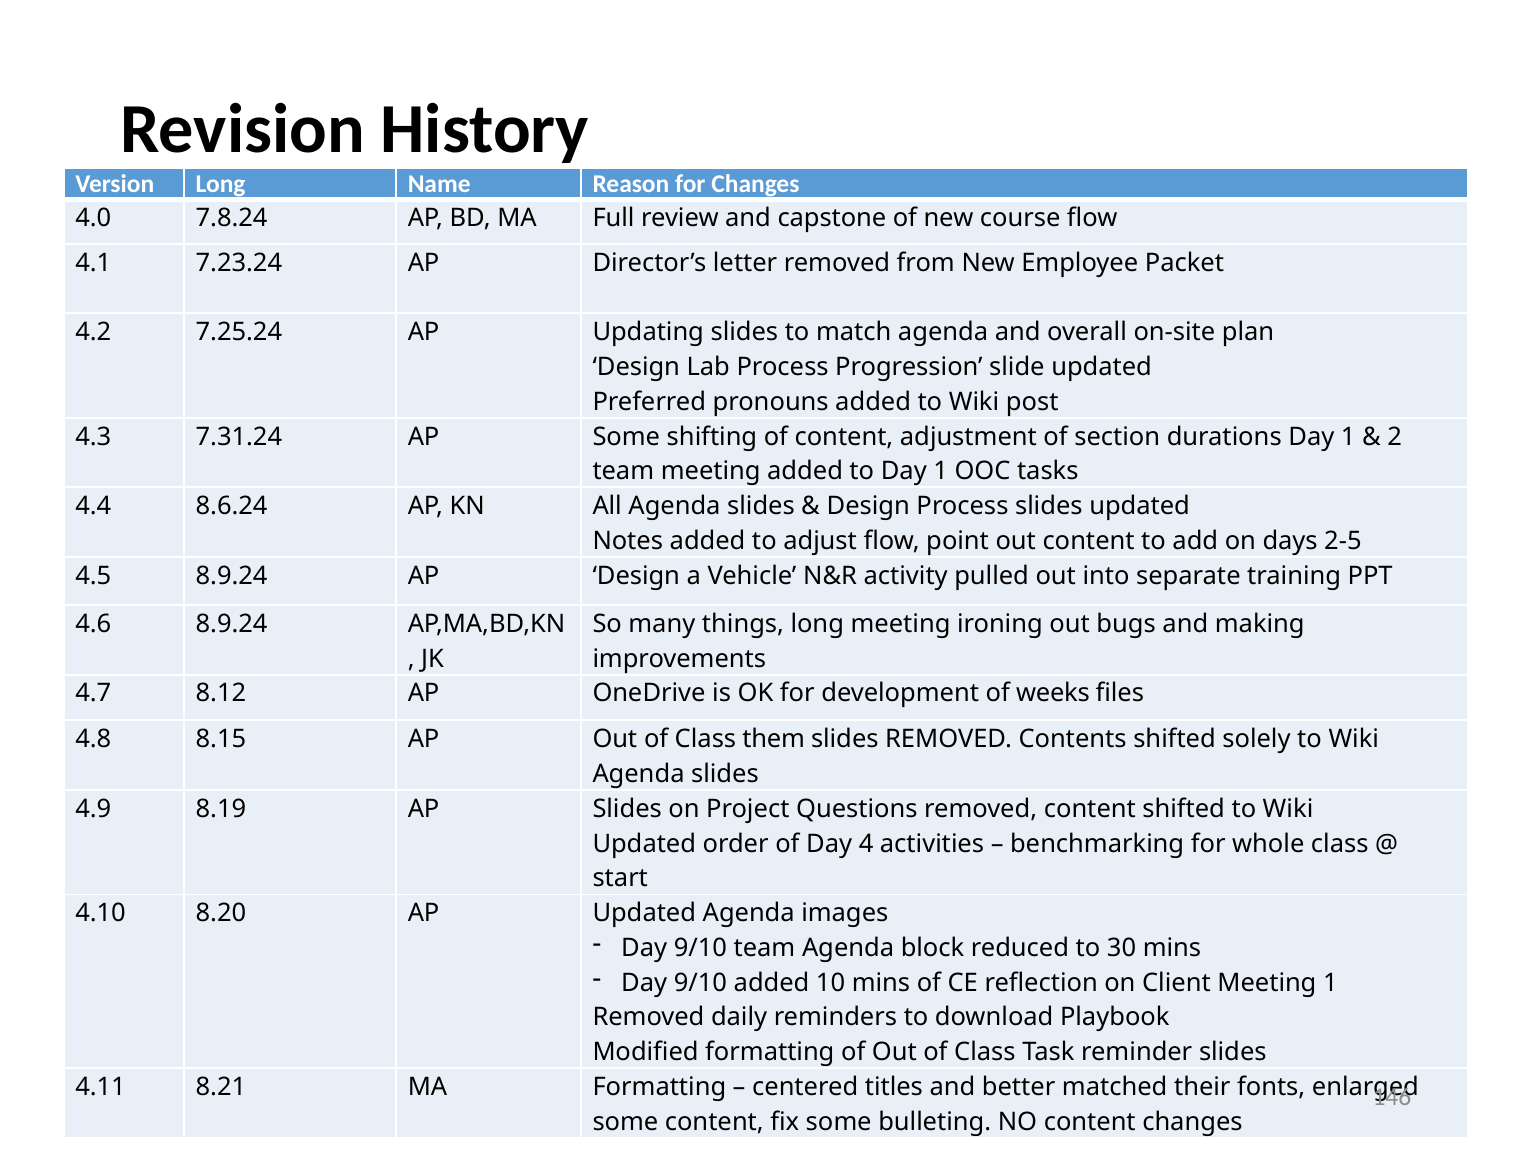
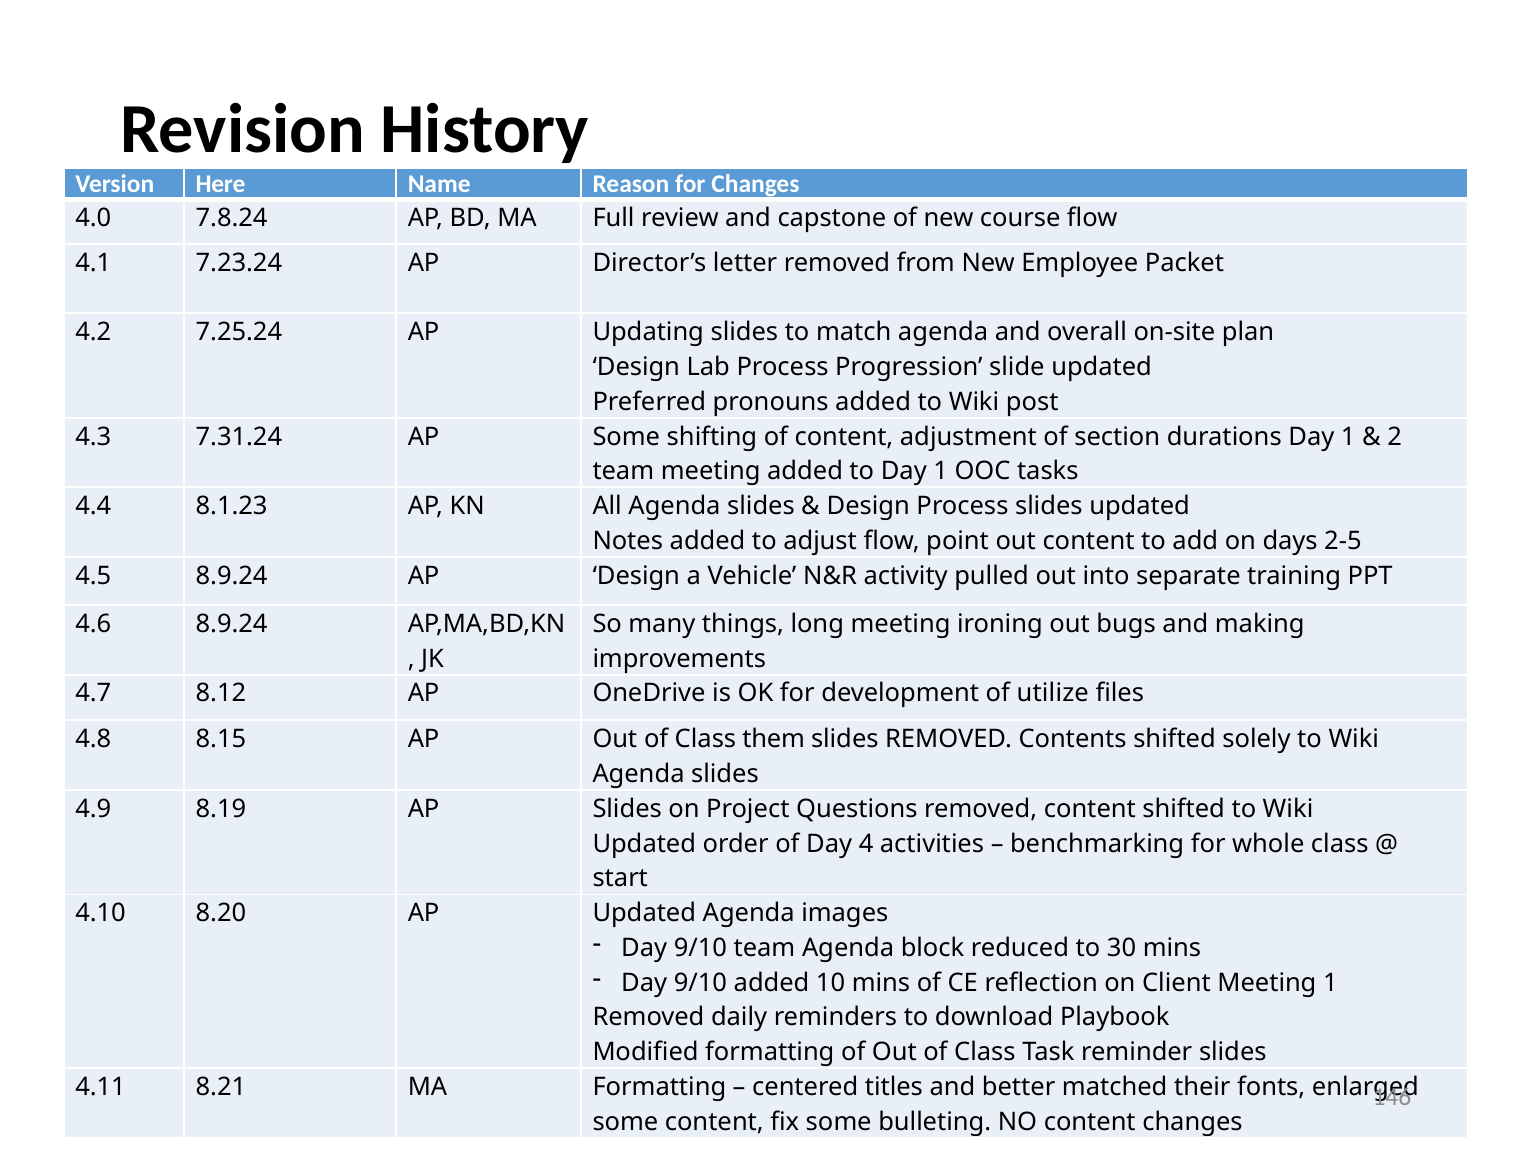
Version Long: Long -> Here
8.6.24: 8.6.24 -> 8.1.23
weeks: weeks -> utilize
